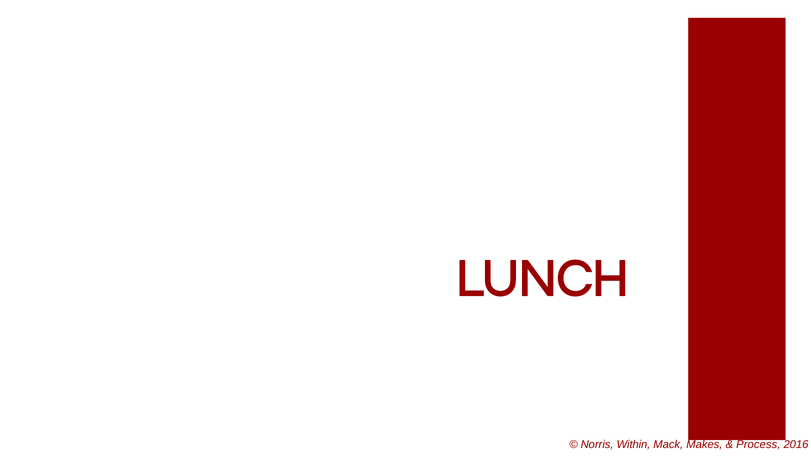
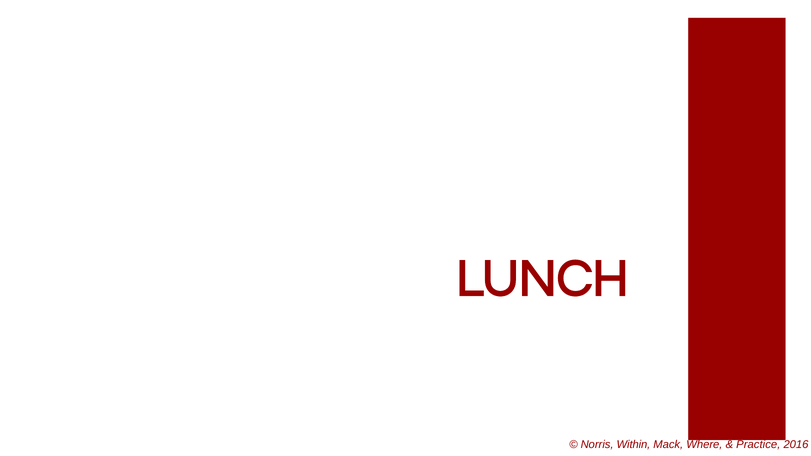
Makes: Makes -> Where
Process: Process -> Practice
